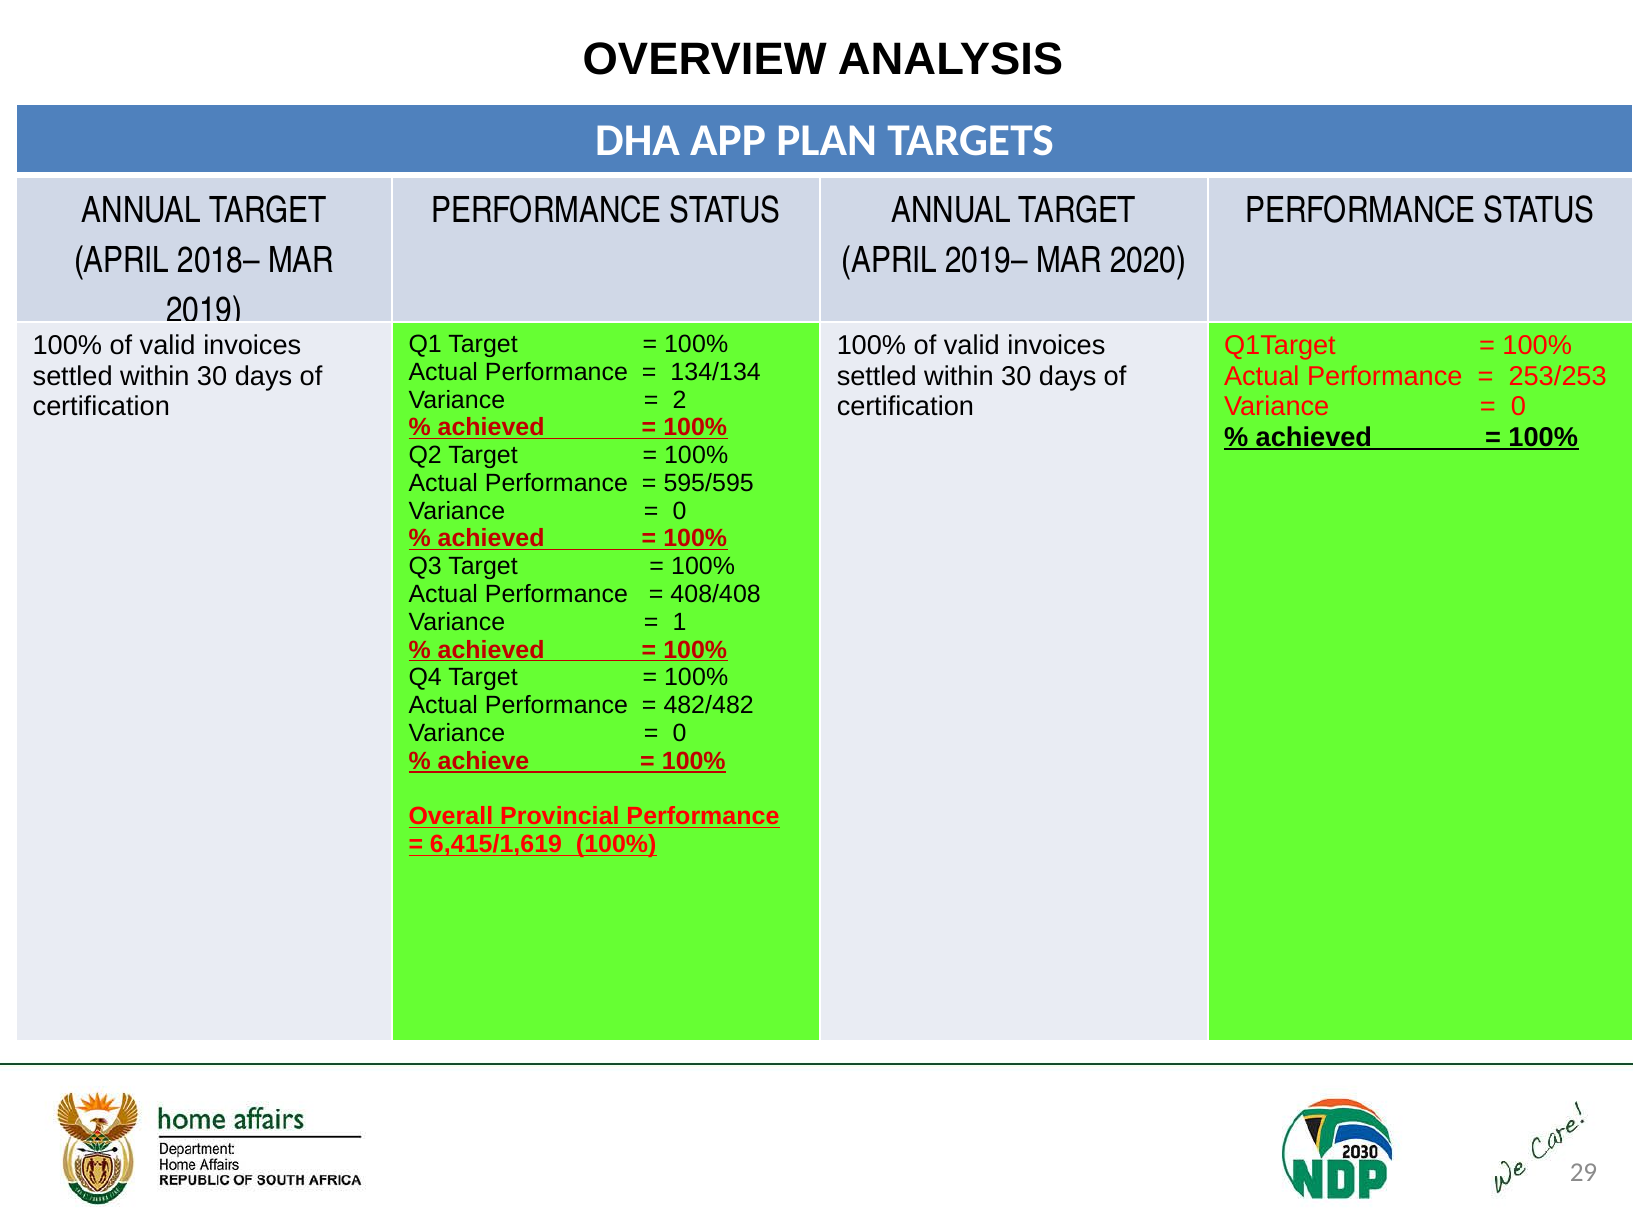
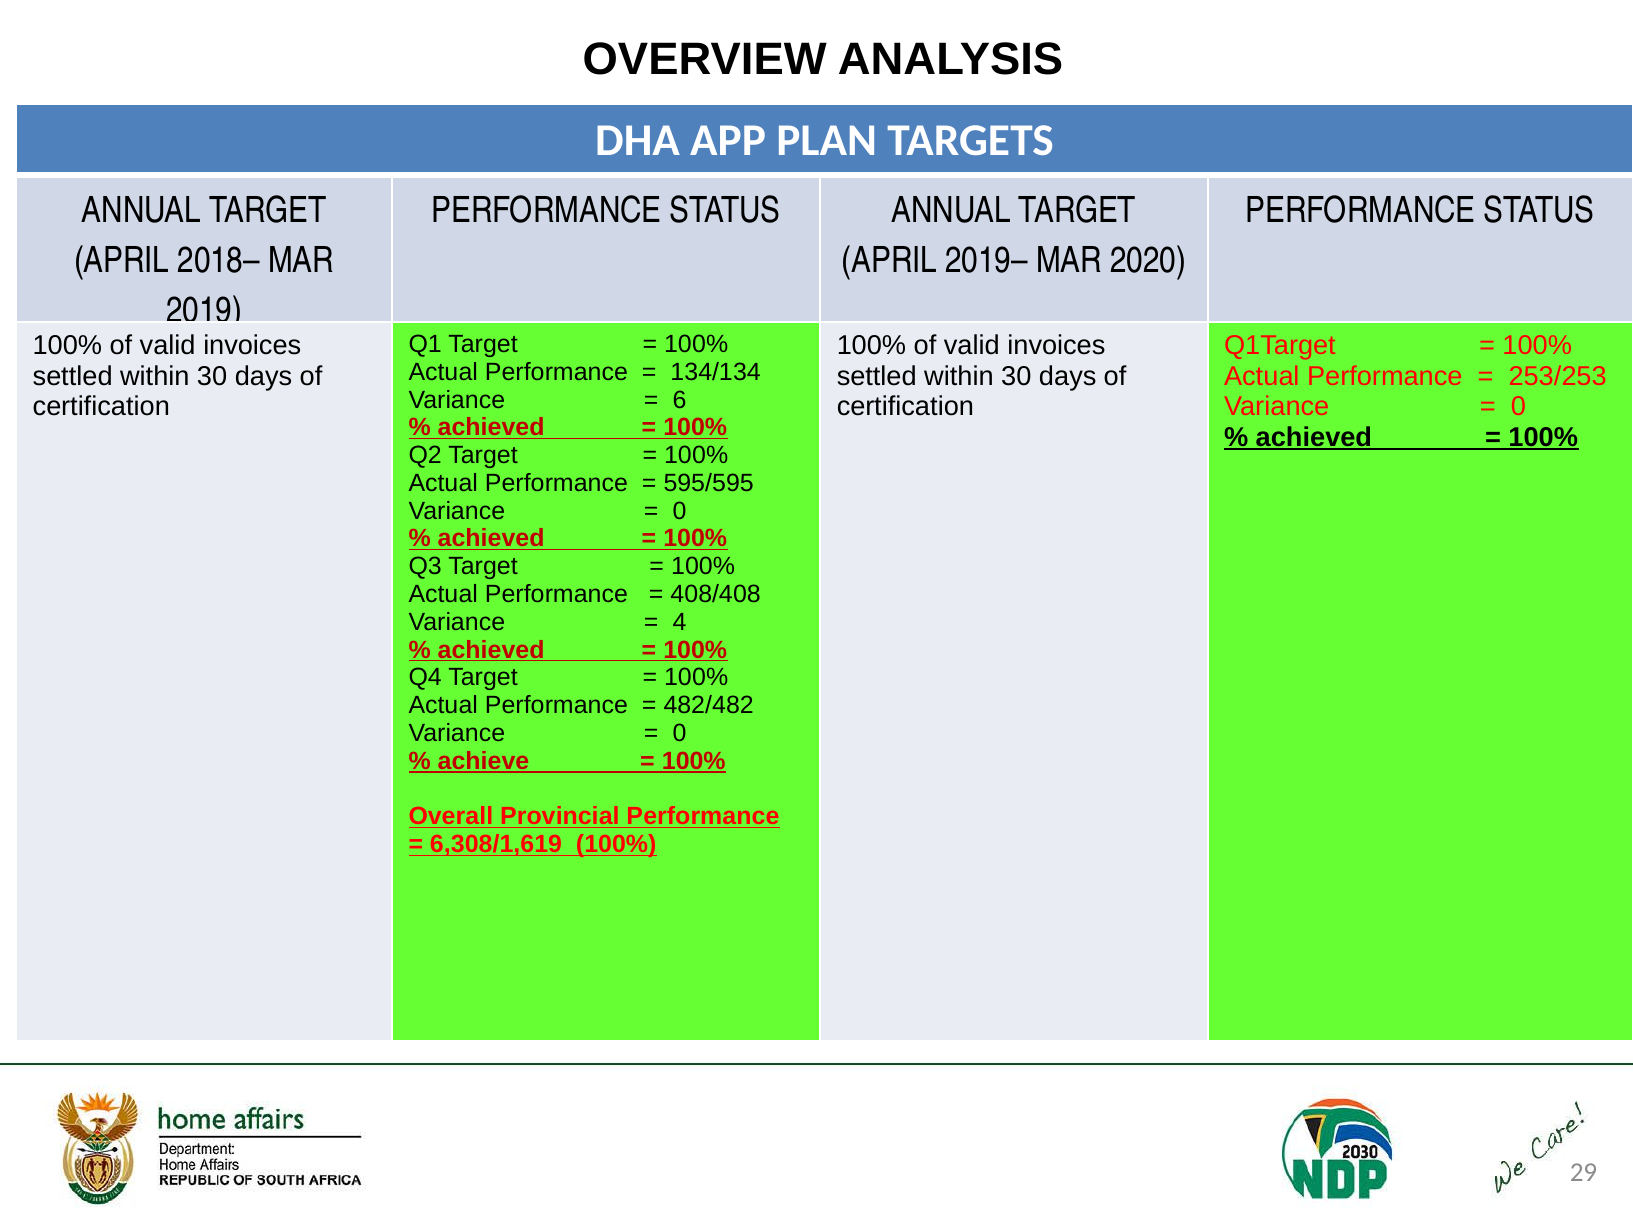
2: 2 -> 6
1: 1 -> 4
6,415/1,619: 6,415/1,619 -> 6,308/1,619
